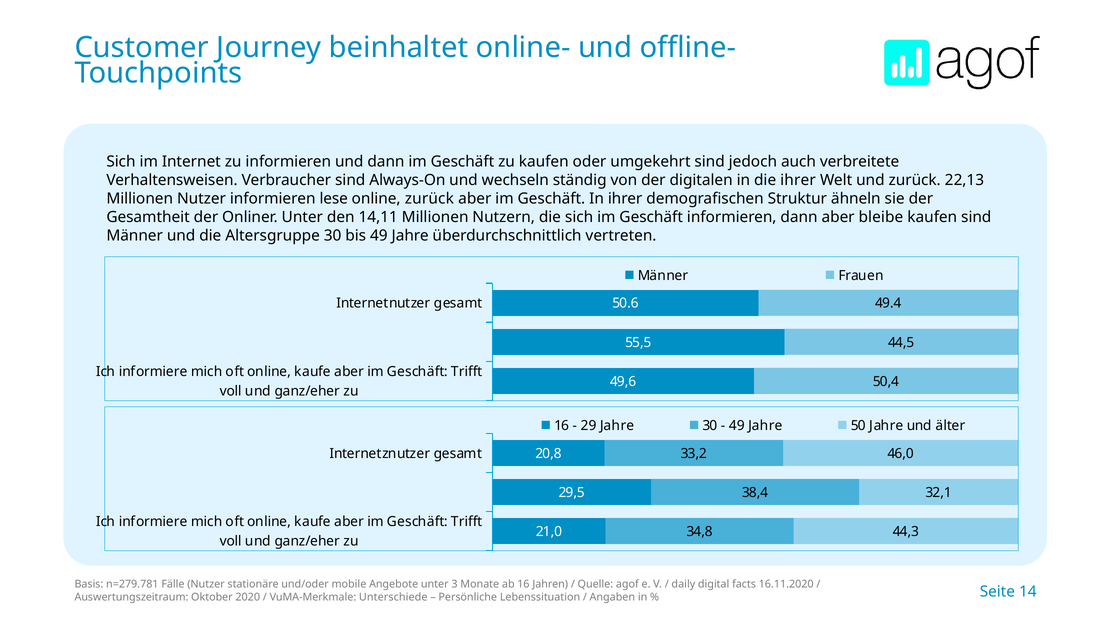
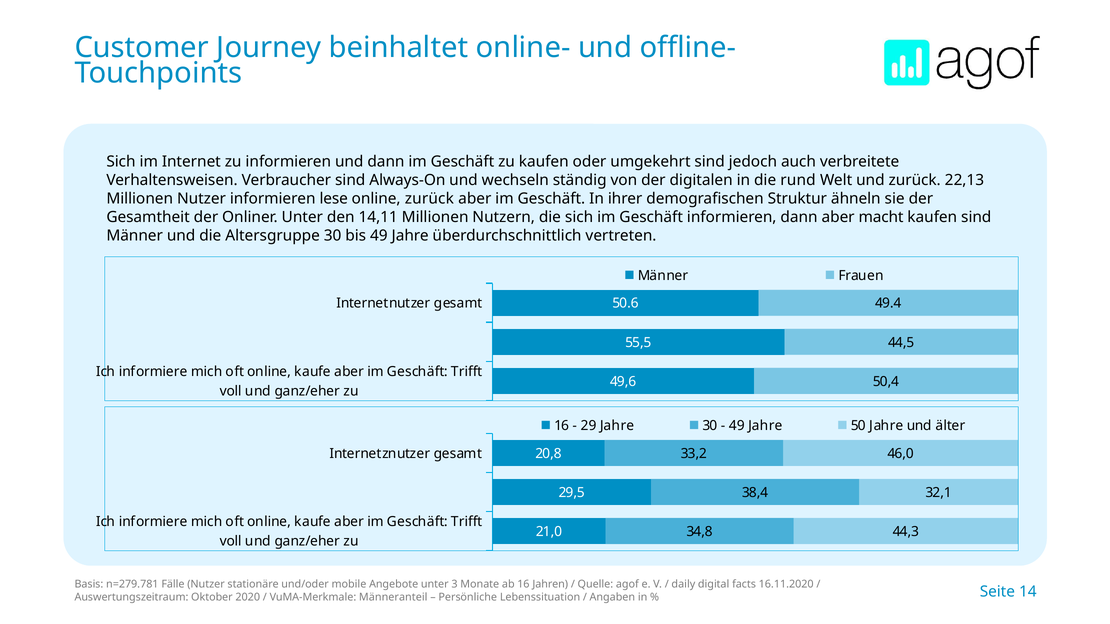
die ihrer: ihrer -> rund
bleibe: bleibe -> macht
Unterschiede: Unterschiede -> Männeranteil
